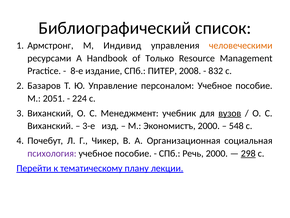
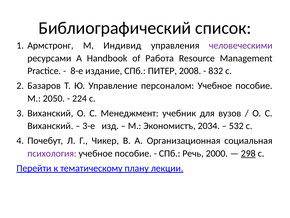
человеческими colour: orange -> purple
Только: Только -> Работа
2051: 2051 -> 2050
вузов underline: present -> none
Экономистъ 2000: 2000 -> 2034
548: 548 -> 532
